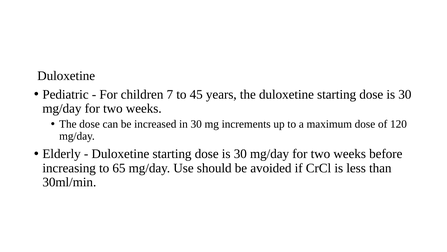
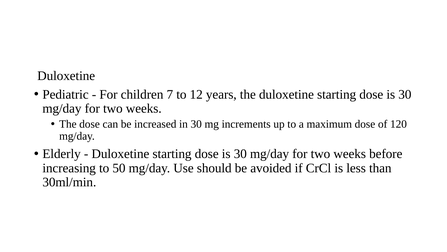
45: 45 -> 12
65: 65 -> 50
